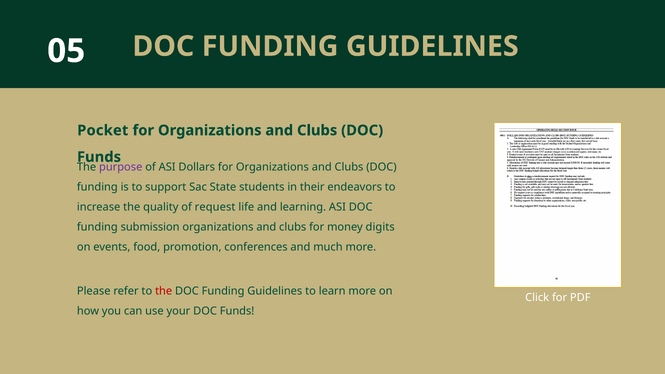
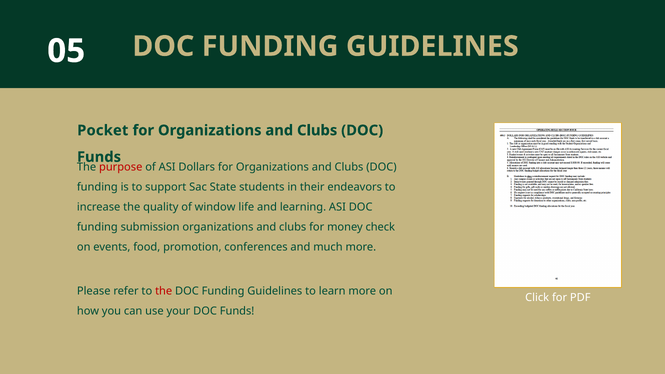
purpose colour: purple -> red
request: request -> window
digits: digits -> check
